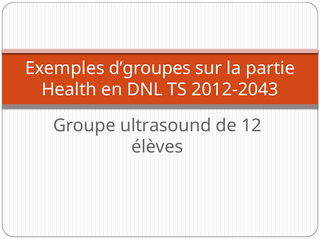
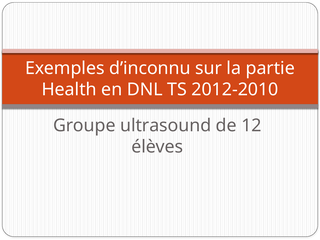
d’groupes: d’groupes -> d’inconnu
2012-2043: 2012-2043 -> 2012-2010
